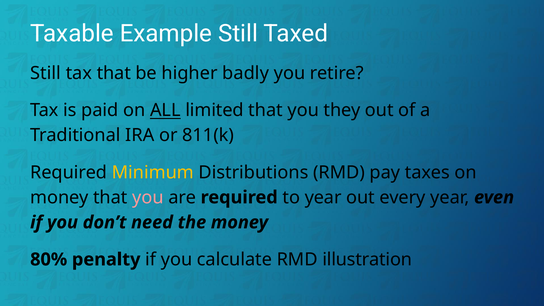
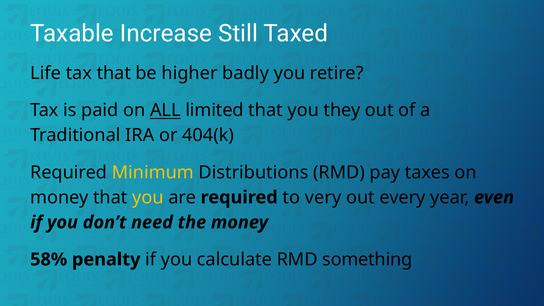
Example: Example -> Increase
Still at (46, 73): Still -> Life
811(k: 811(k -> 404(k
you at (148, 197) colour: pink -> yellow
to year: year -> very
80%: 80% -> 58%
illustration: illustration -> something
